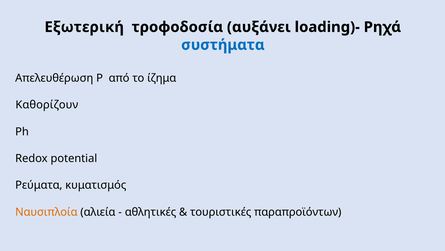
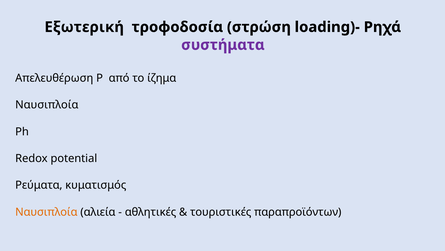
αυξάνει: αυξάνει -> στρώση
συστήματα colour: blue -> purple
Καθορίζουν at (47, 105): Καθορίζουν -> Ναυσιπλοία
